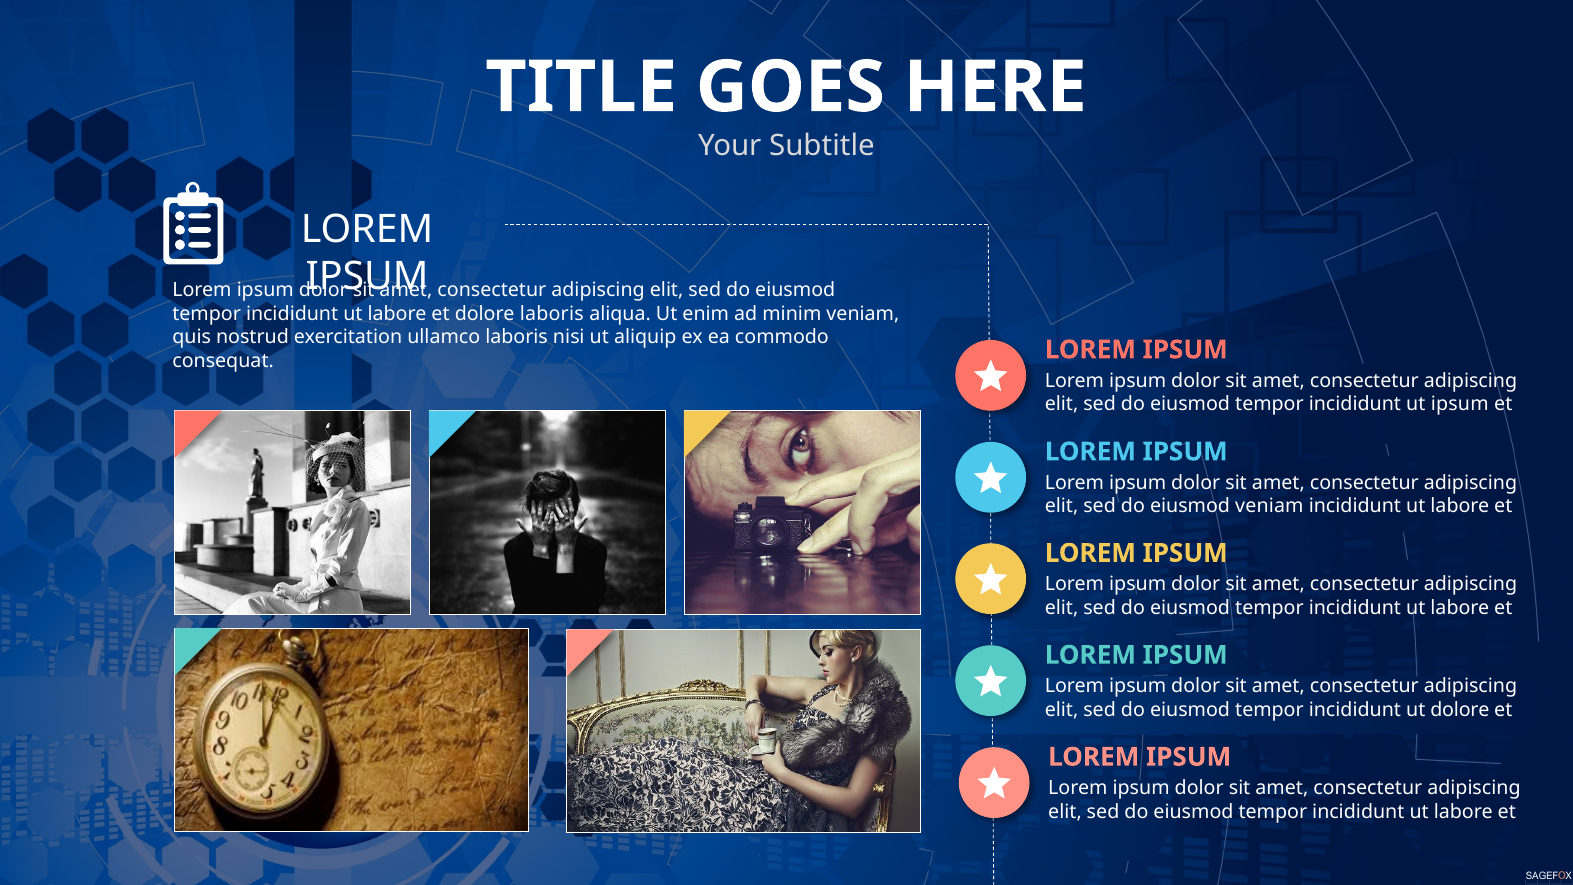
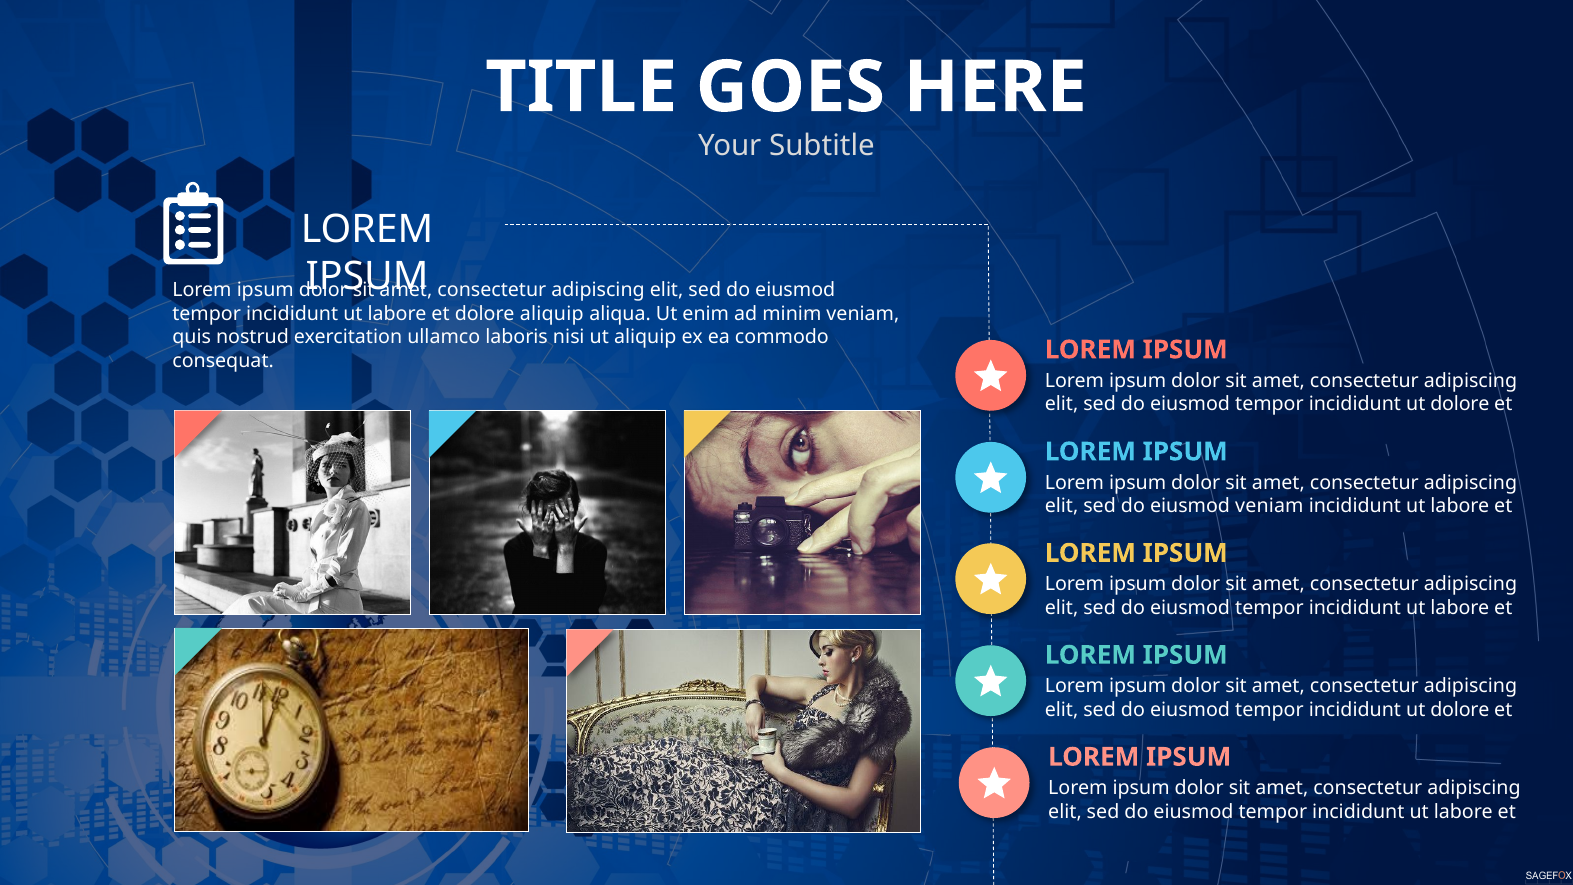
dolore laboris: laboris -> aliquip
ipsum at (1460, 404): ipsum -> dolore
